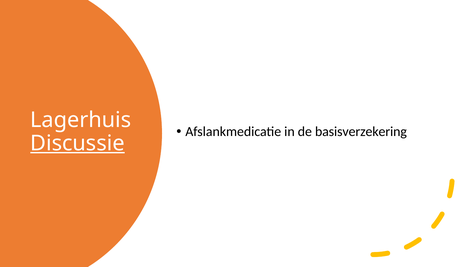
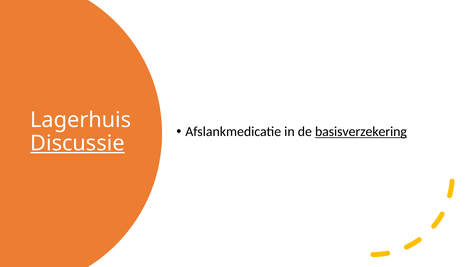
basisverzekering underline: none -> present
